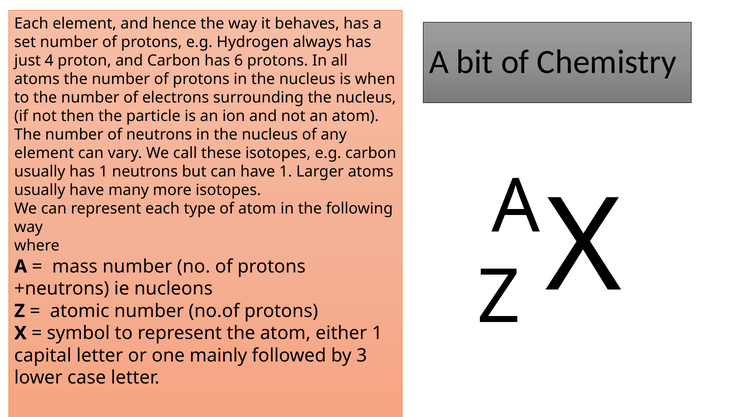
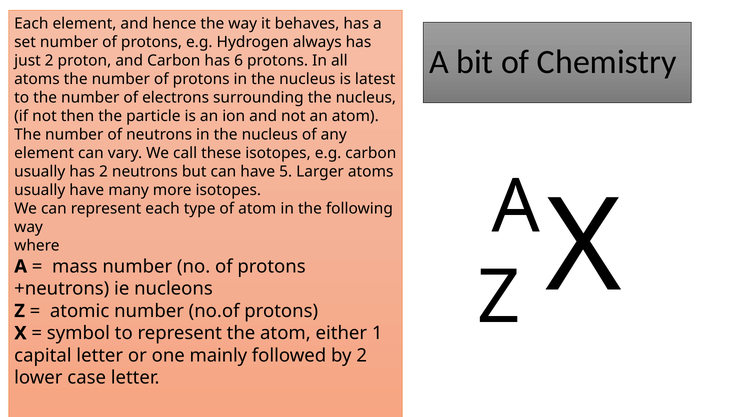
just 4: 4 -> 2
when: when -> latest
has 1: 1 -> 2
have 1: 1 -> 5
by 3: 3 -> 2
